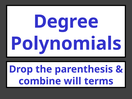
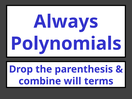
Degree: Degree -> Always
